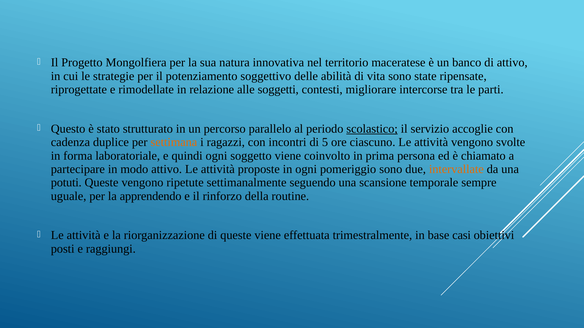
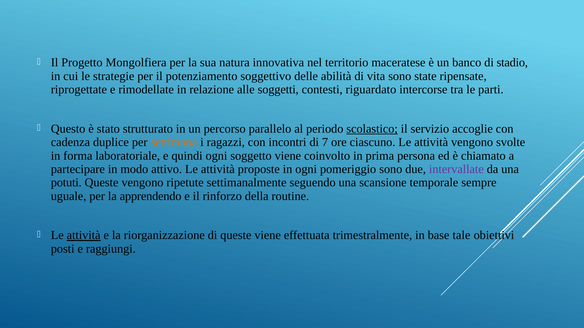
di attivo: attivo -> stadio
migliorare: migliorare -> riguardato
5: 5 -> 7
intervallate colour: orange -> purple
attività at (84, 236) underline: none -> present
casi: casi -> tale
